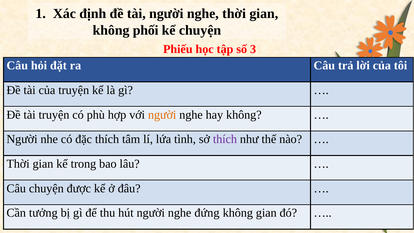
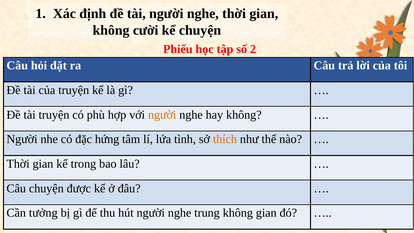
phối: phối -> cười
3: 3 -> 2
đặc thích: thích -> hứng
thích at (225, 139) colour: purple -> orange
đứng: đứng -> trung
